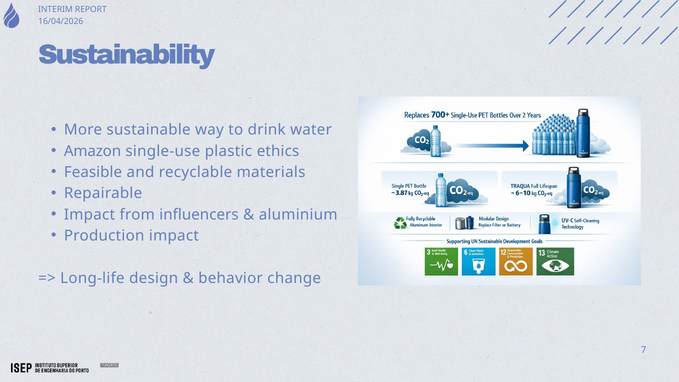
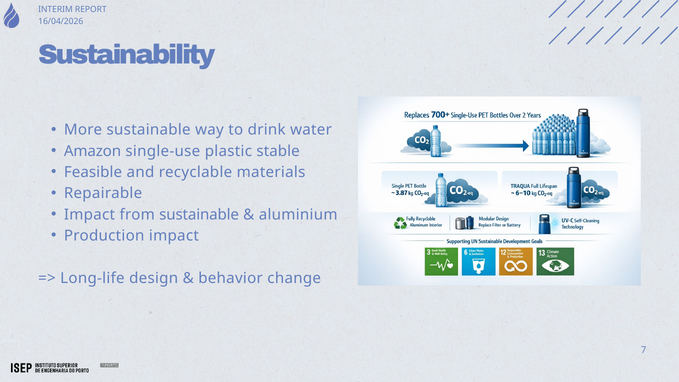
ethics: ethics -> stable
from influencers: influencers -> sustainable
